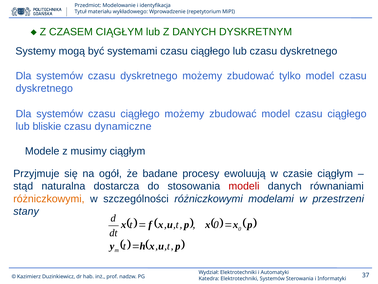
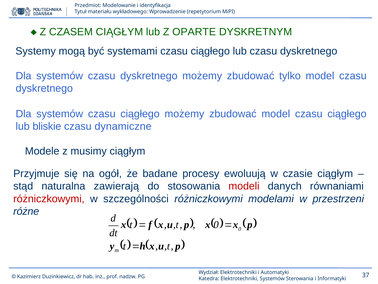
Z DANYCH: DANYCH -> OPARTE
dostarcza: dostarcza -> zawierają
różniczkowymi at (49, 199) colour: orange -> red
stany: stany -> różne
